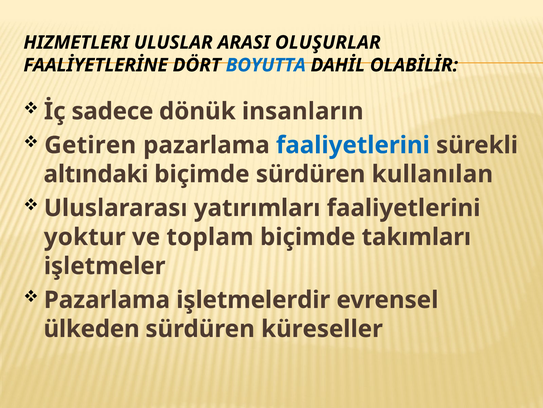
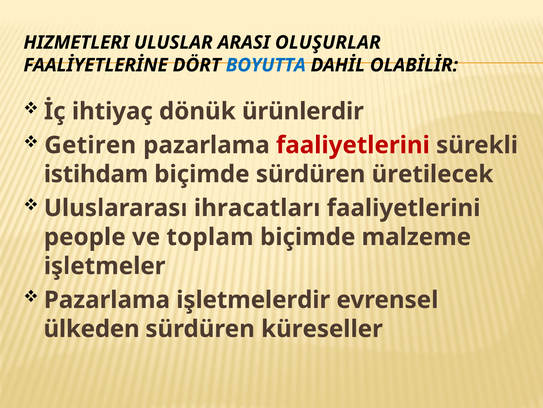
sadece: sadece -> ihtiyaç
insanların: insanların -> ürünlerdir
faaliyetlerini at (353, 145) colour: blue -> red
altındaki: altındaki -> istihdam
kullanılan: kullanılan -> üretilecek
yatırımları: yatırımları -> ihracatları
yoktur: yoktur -> people
takımları: takımları -> malzeme
